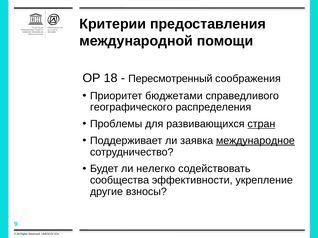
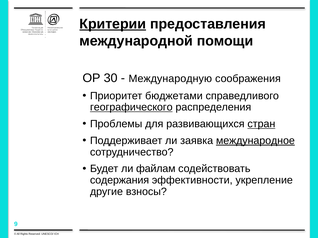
Критерии underline: none -> present
18: 18 -> 30
Пересмотренный: Пересмотренный -> Международную
географического underline: none -> present
нелегко: нелегко -> файлам
сообщества: сообщества -> содержания
